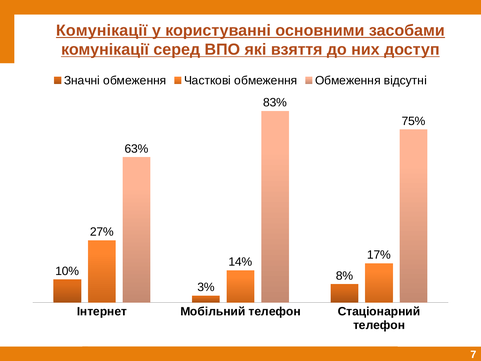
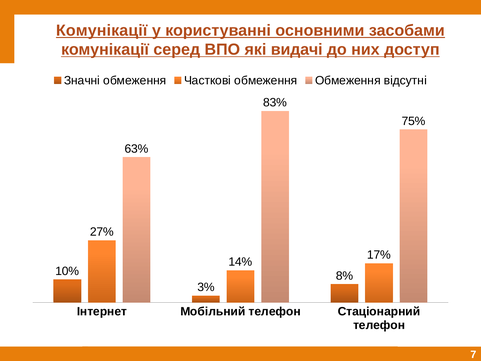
взяття: взяття -> видачі
